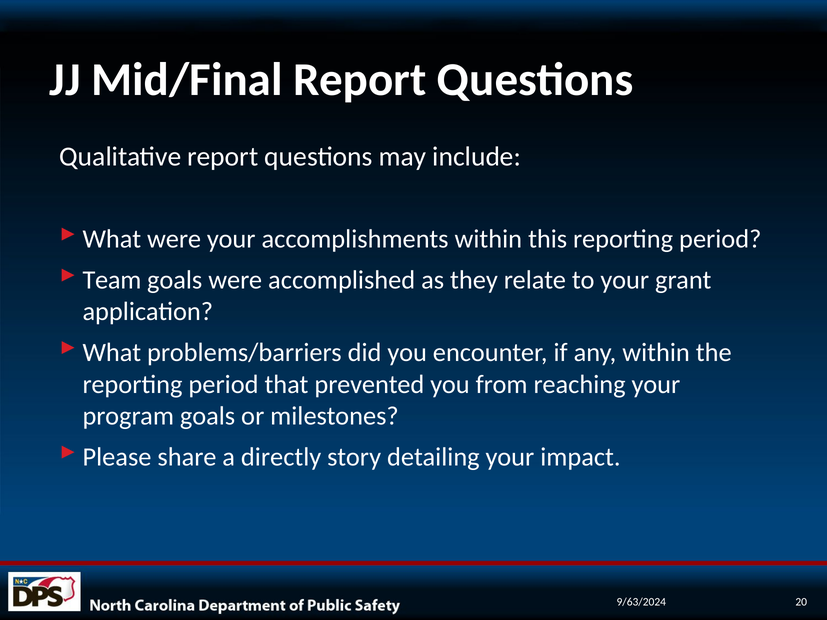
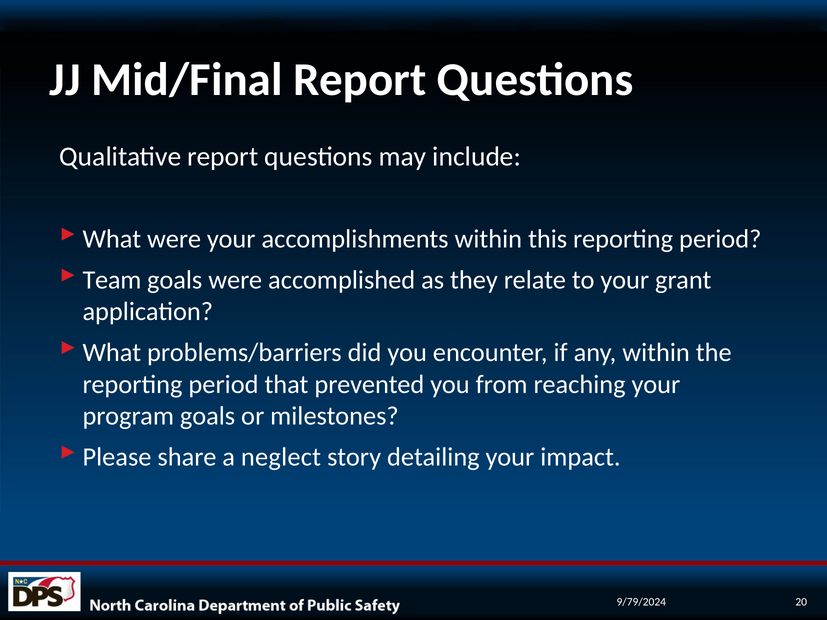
directly: directly -> neglect
9/63/2024: 9/63/2024 -> 9/79/2024
